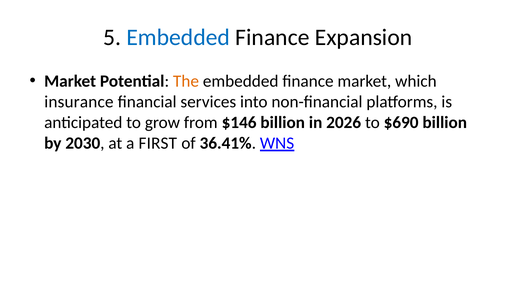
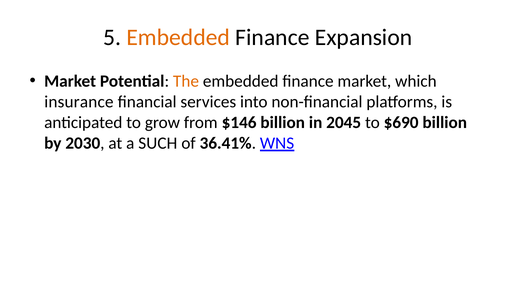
Embedded at (178, 37) colour: blue -> orange
2026: 2026 -> 2045
FIRST: FIRST -> SUCH
